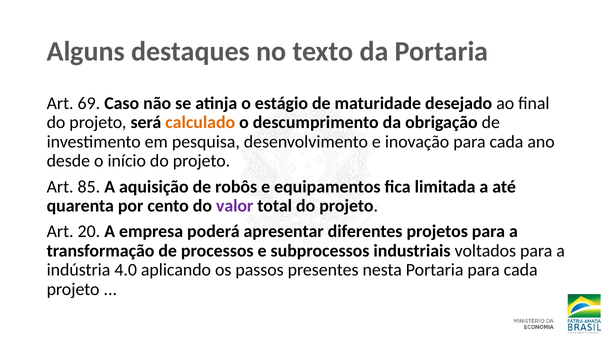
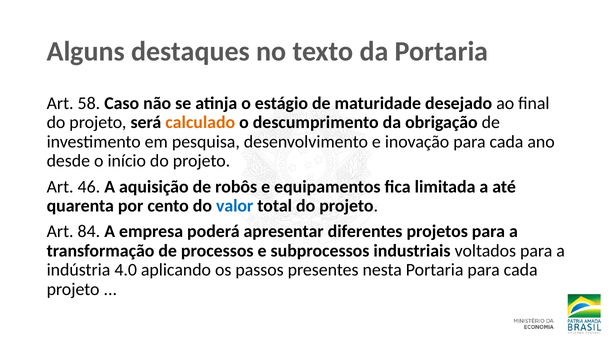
69: 69 -> 58
85: 85 -> 46
valor colour: purple -> blue
20: 20 -> 84
